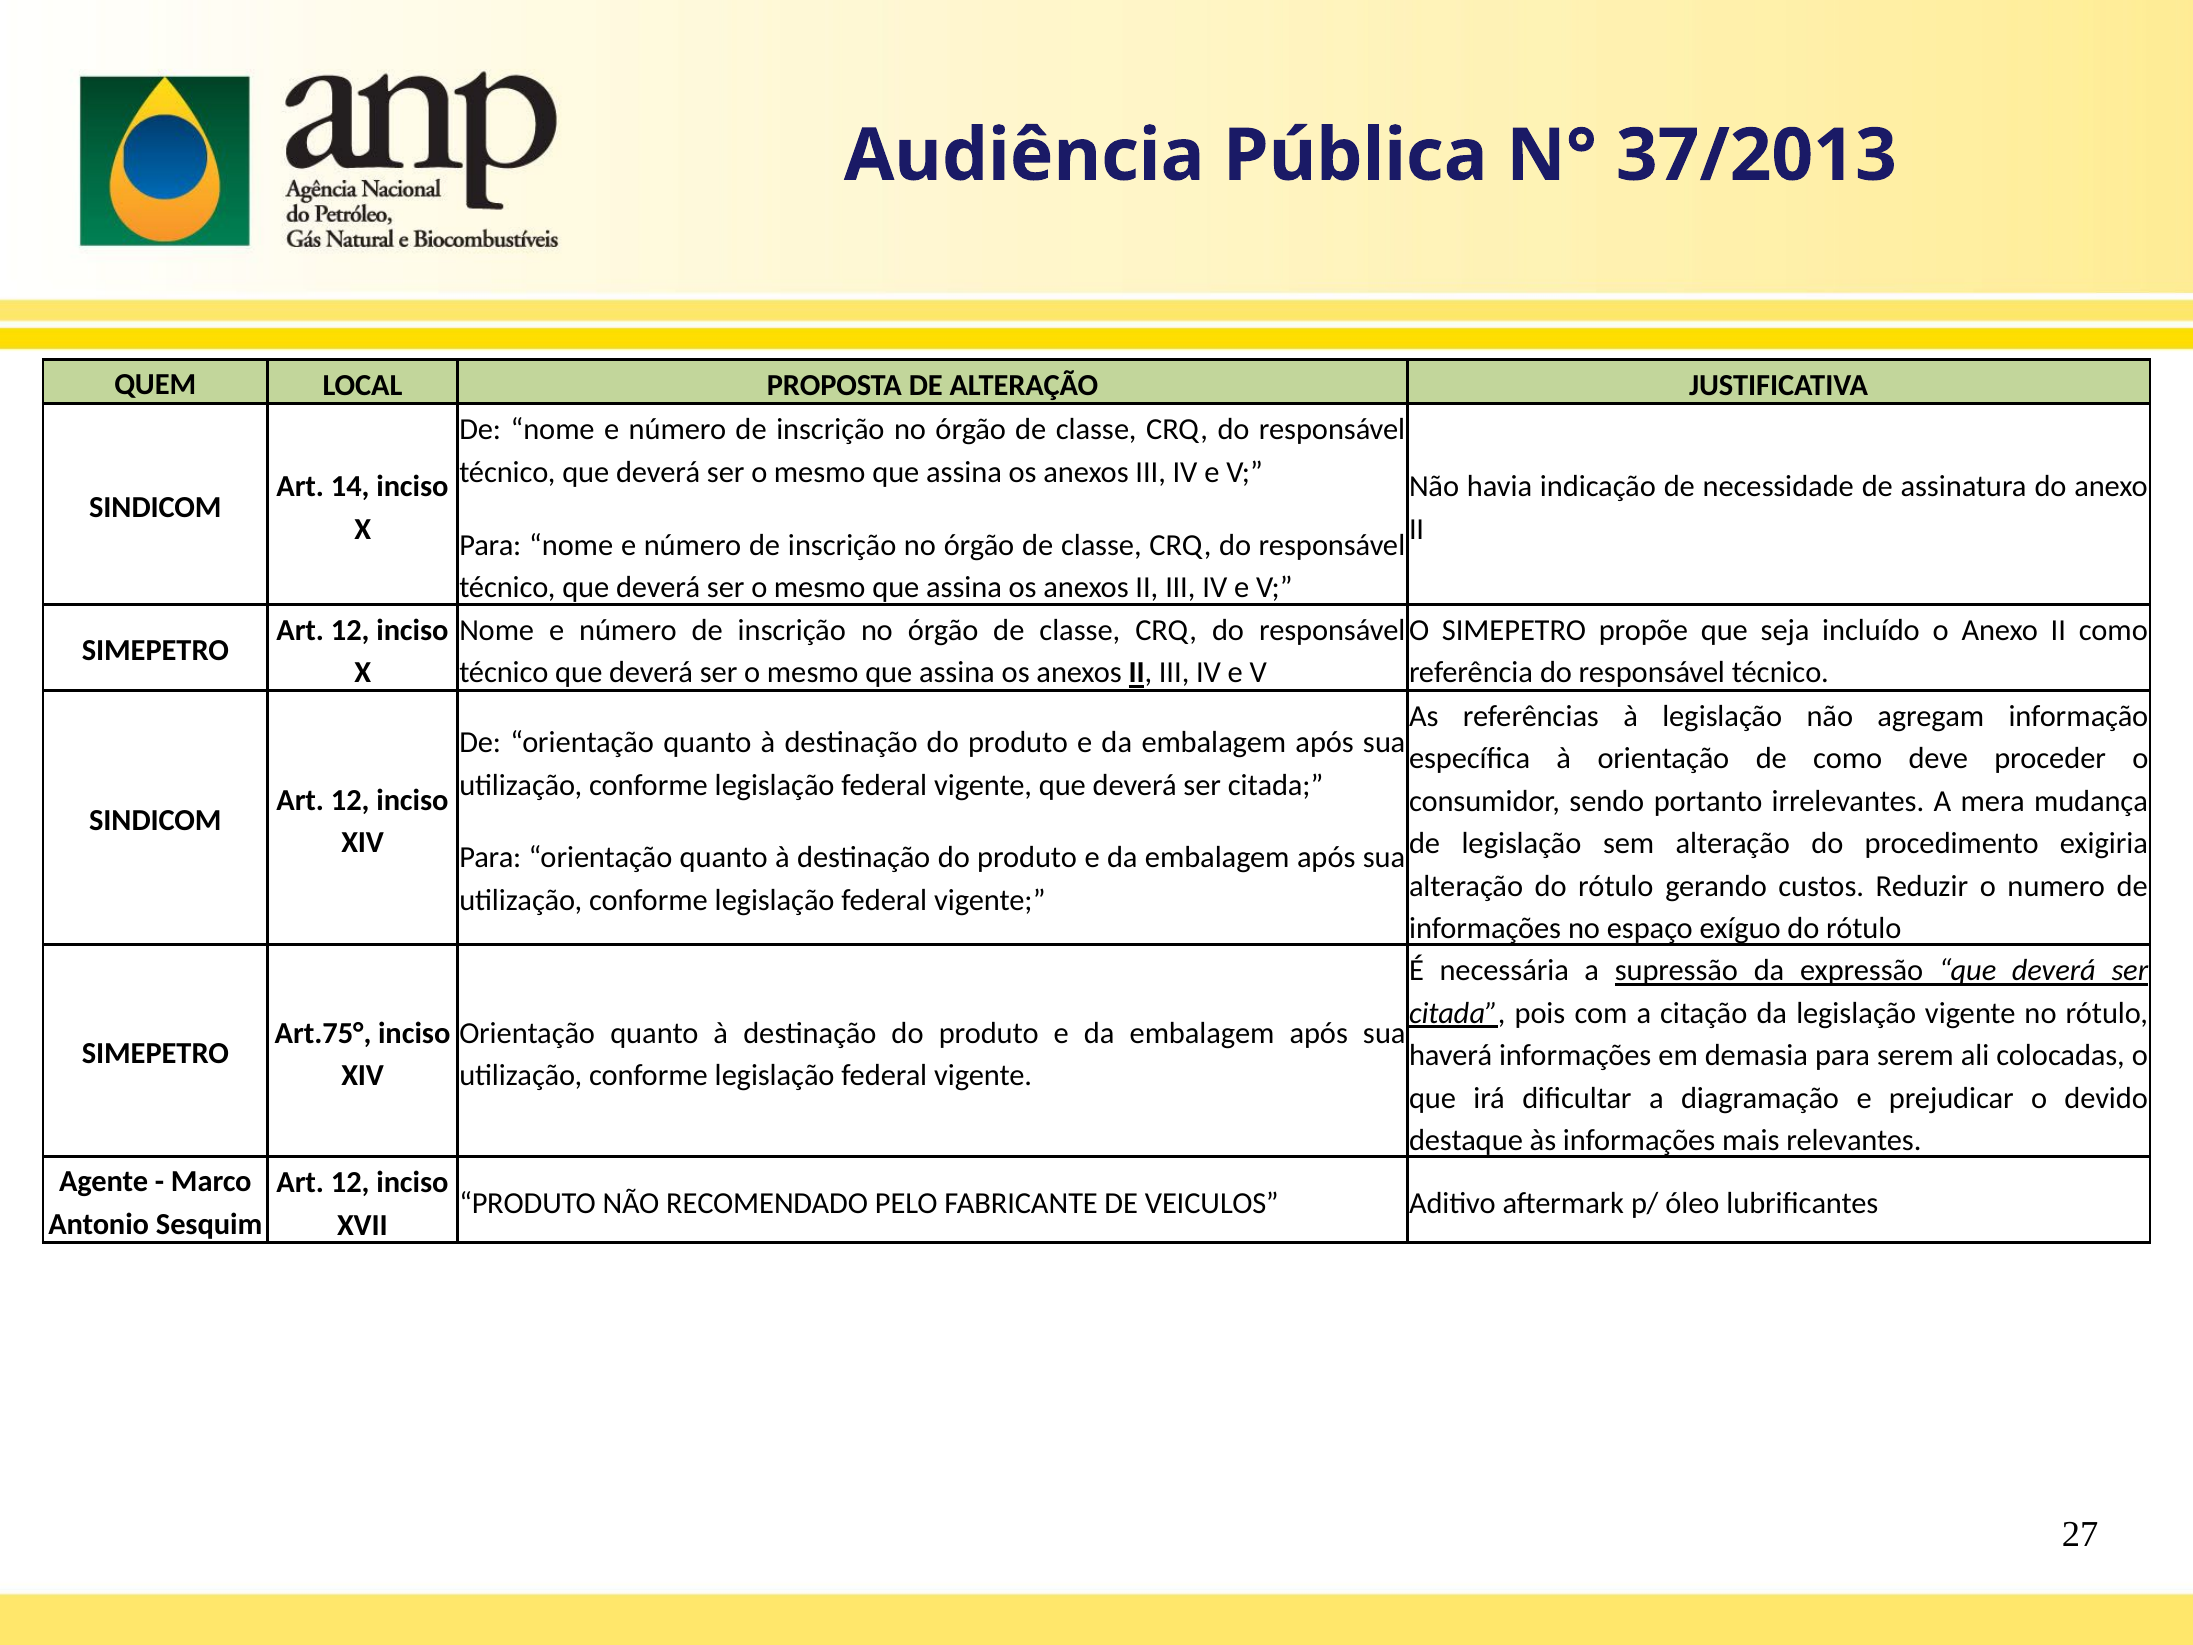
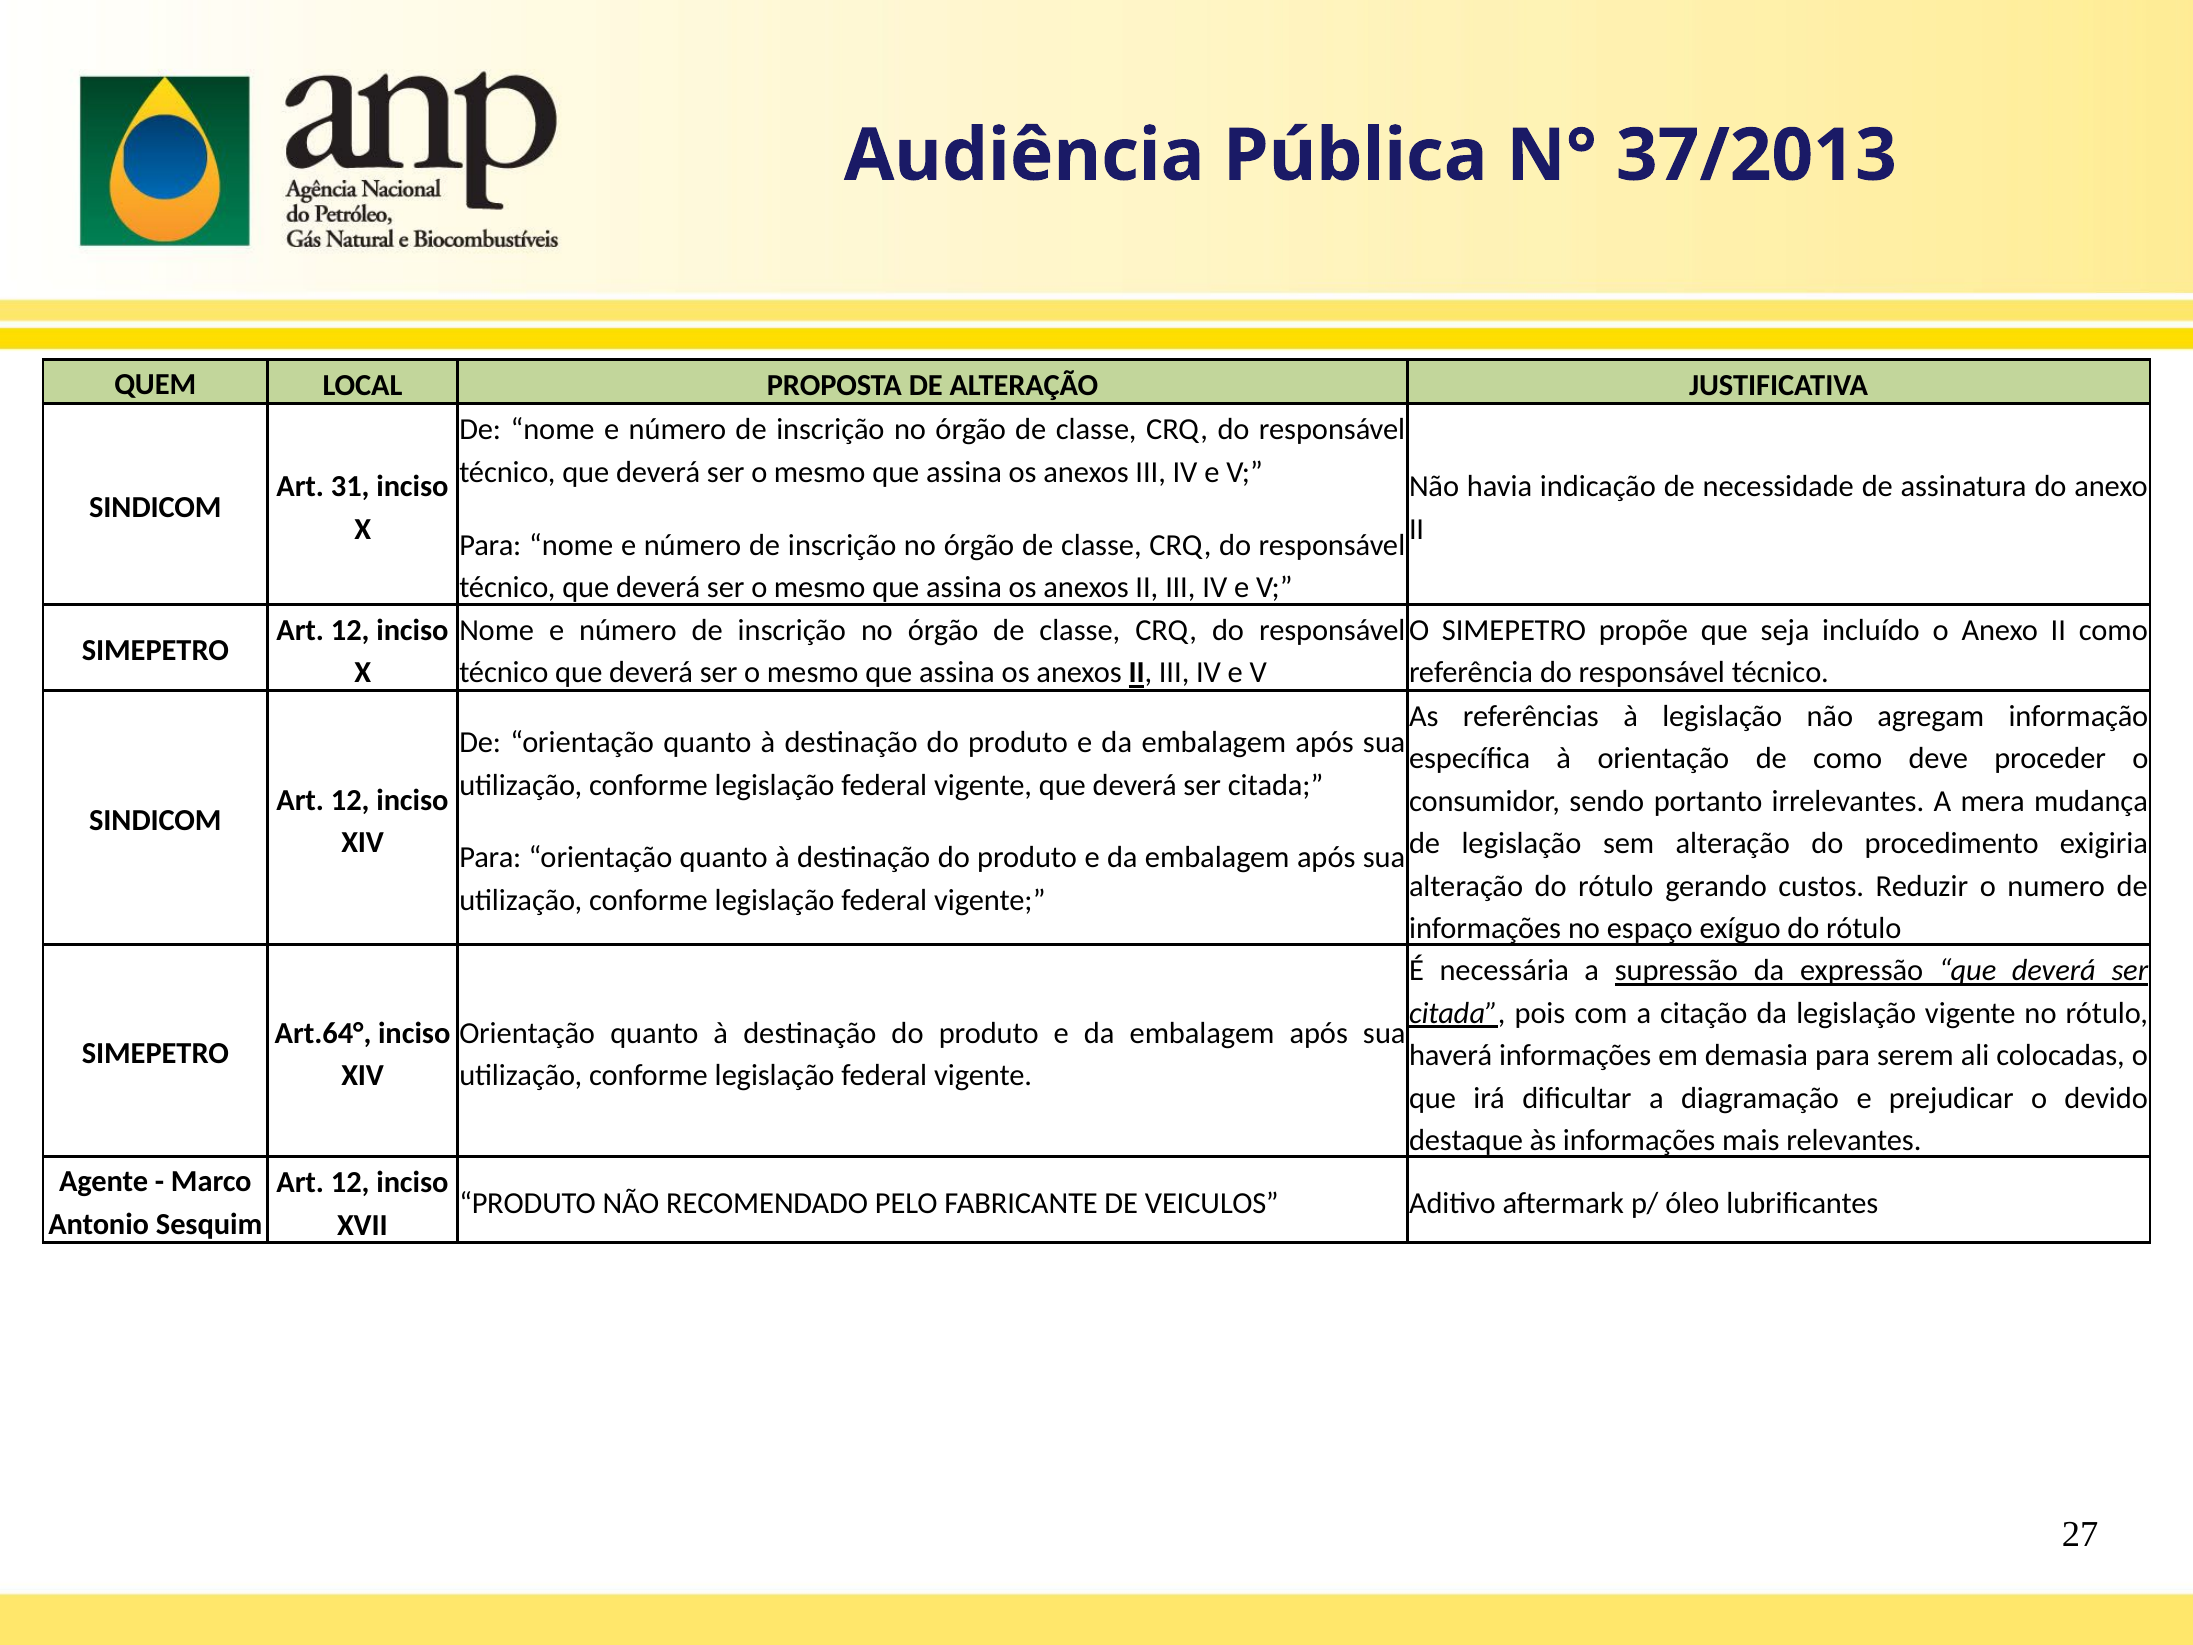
14: 14 -> 31
Art.75°: Art.75° -> Art.64°
